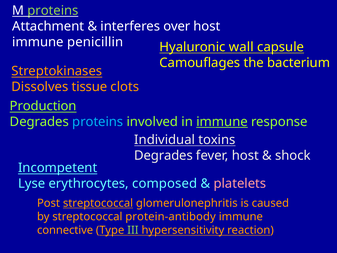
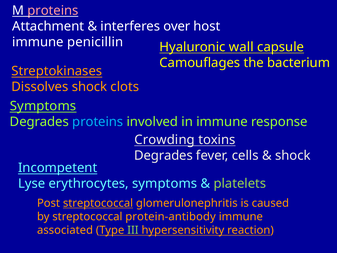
proteins at (53, 10) colour: light green -> pink
Dissolves tissue: tissue -> shock
Production at (43, 106): Production -> Symptoms
immune at (222, 122) underline: present -> none
Individual: Individual -> Crowding
fever host: host -> cells
erythrocytes composed: composed -> symptoms
platelets colour: pink -> light green
connective: connective -> associated
